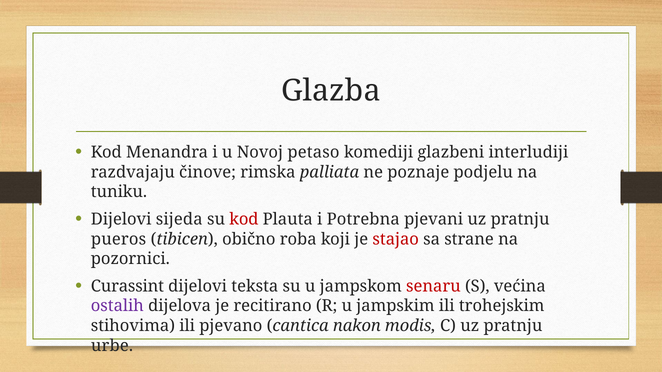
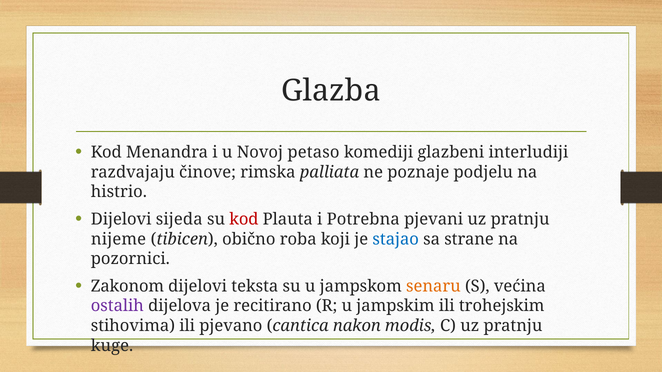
tuniku: tuniku -> histrio
pueros: pueros -> nijeme
stajao colour: red -> blue
Curassint: Curassint -> Zakonom
senaru colour: red -> orange
urbe: urbe -> kuge
